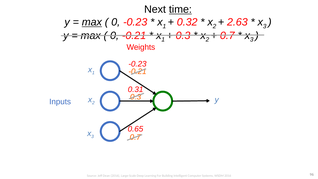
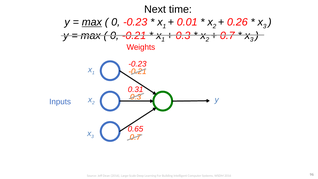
time underline: present -> none
0.32: 0.32 -> 0.01
2.63: 2.63 -> 0.26
